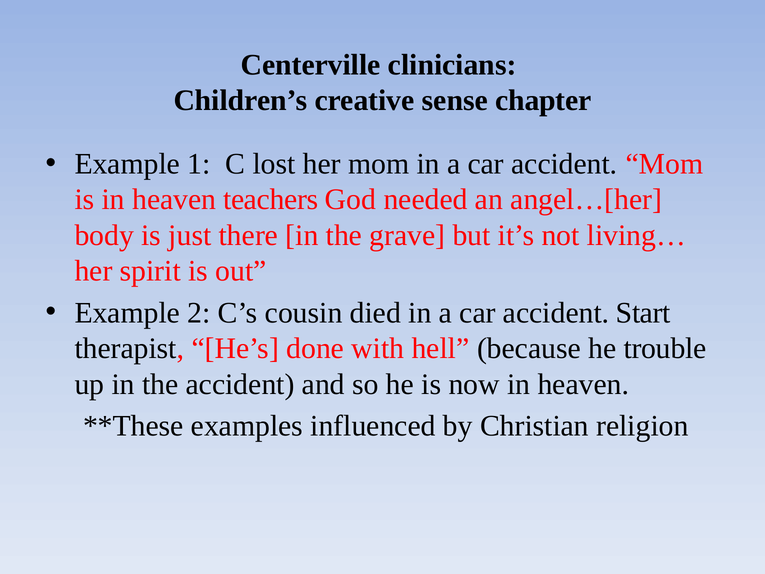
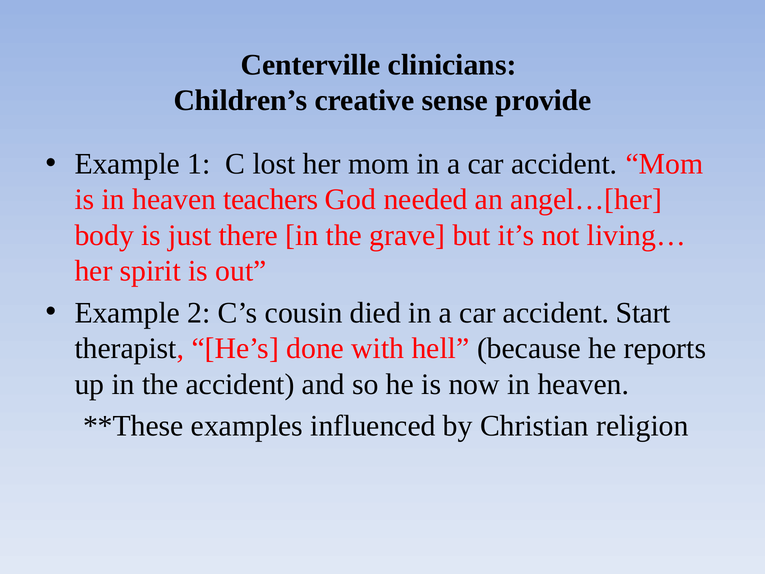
chapter: chapter -> provide
trouble: trouble -> reports
